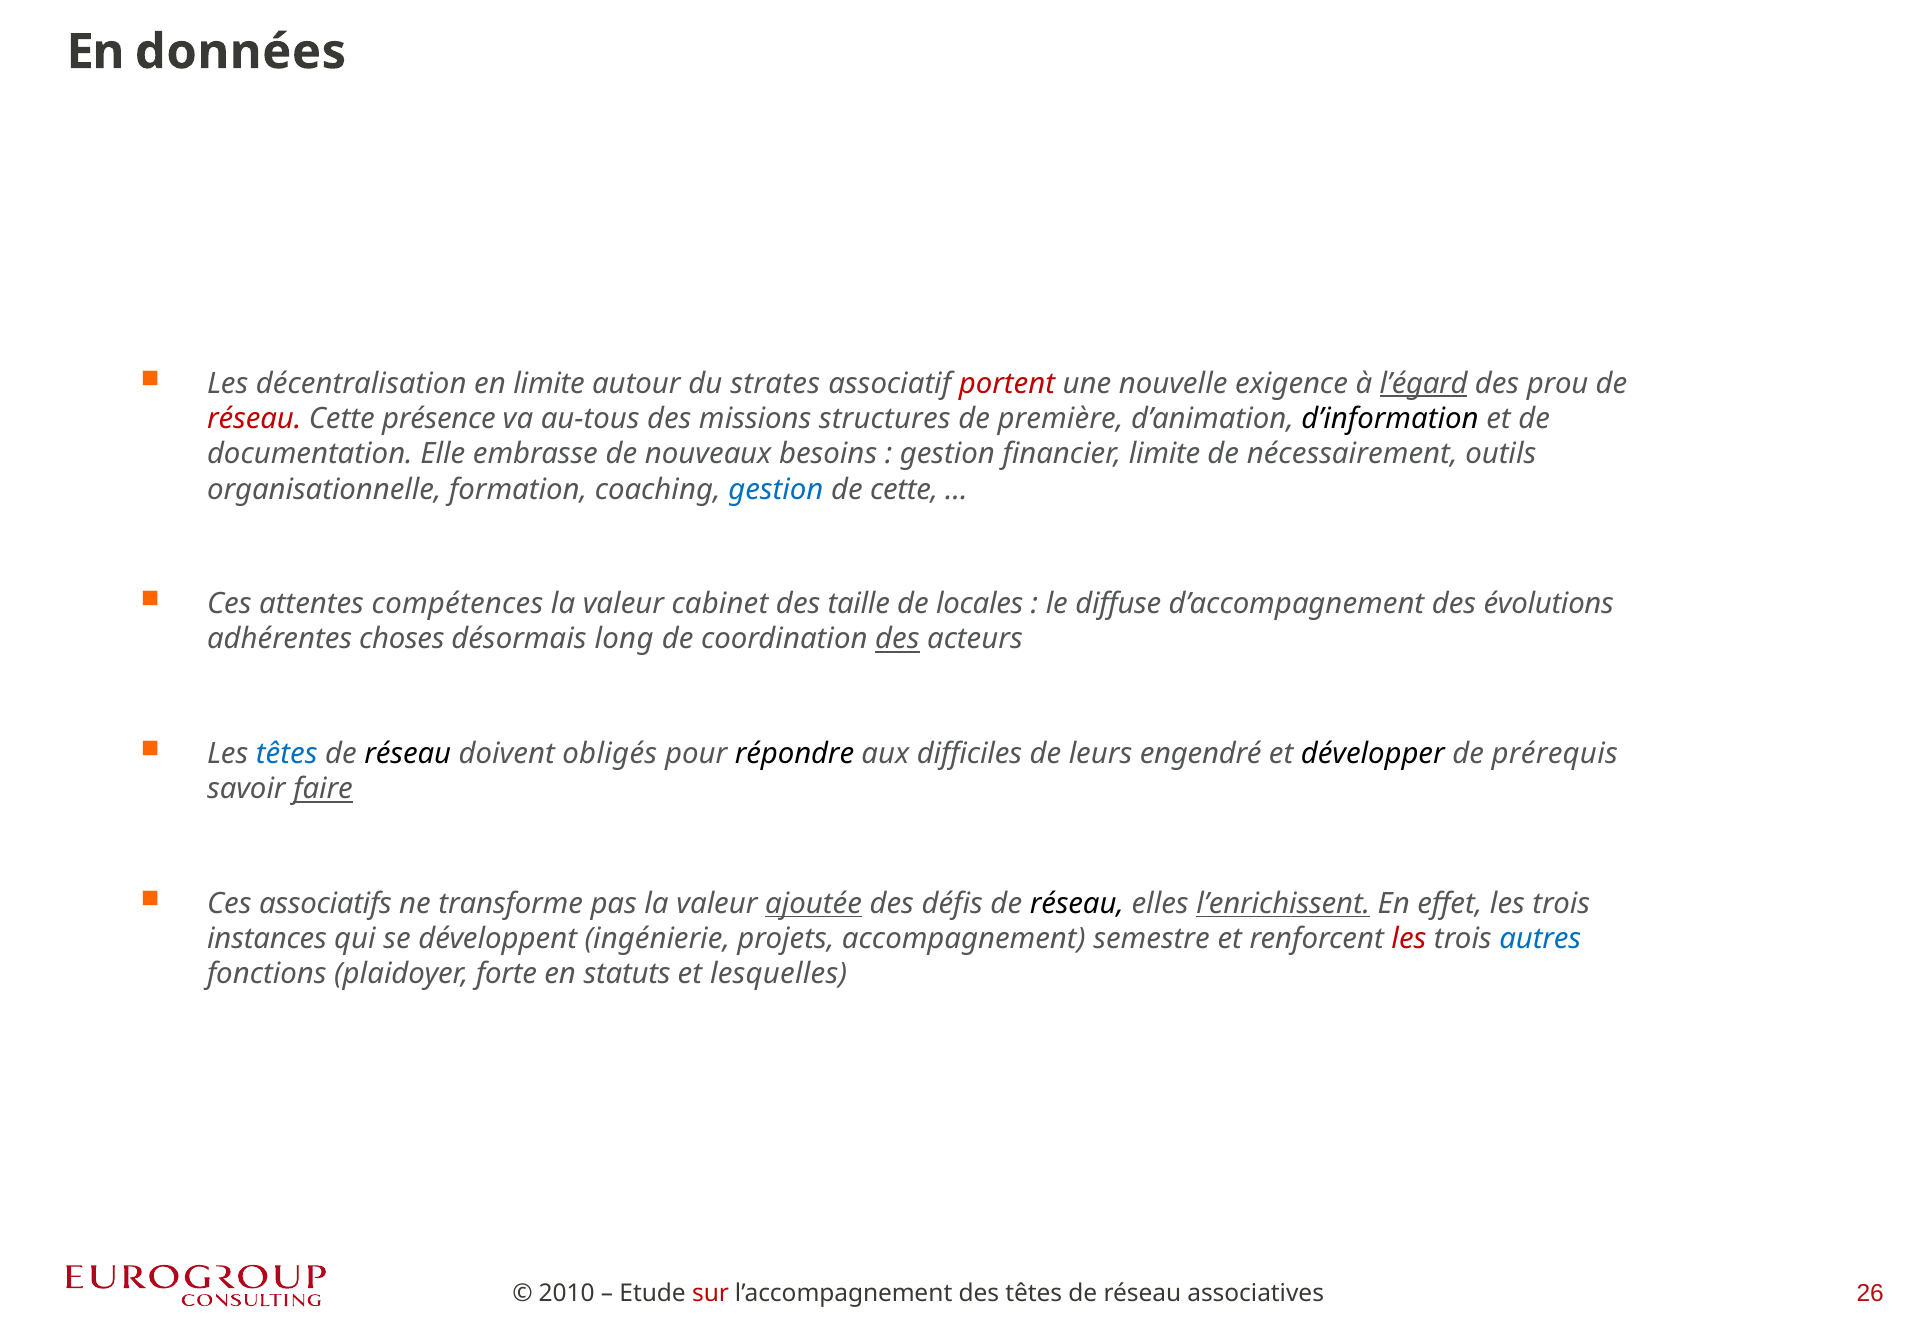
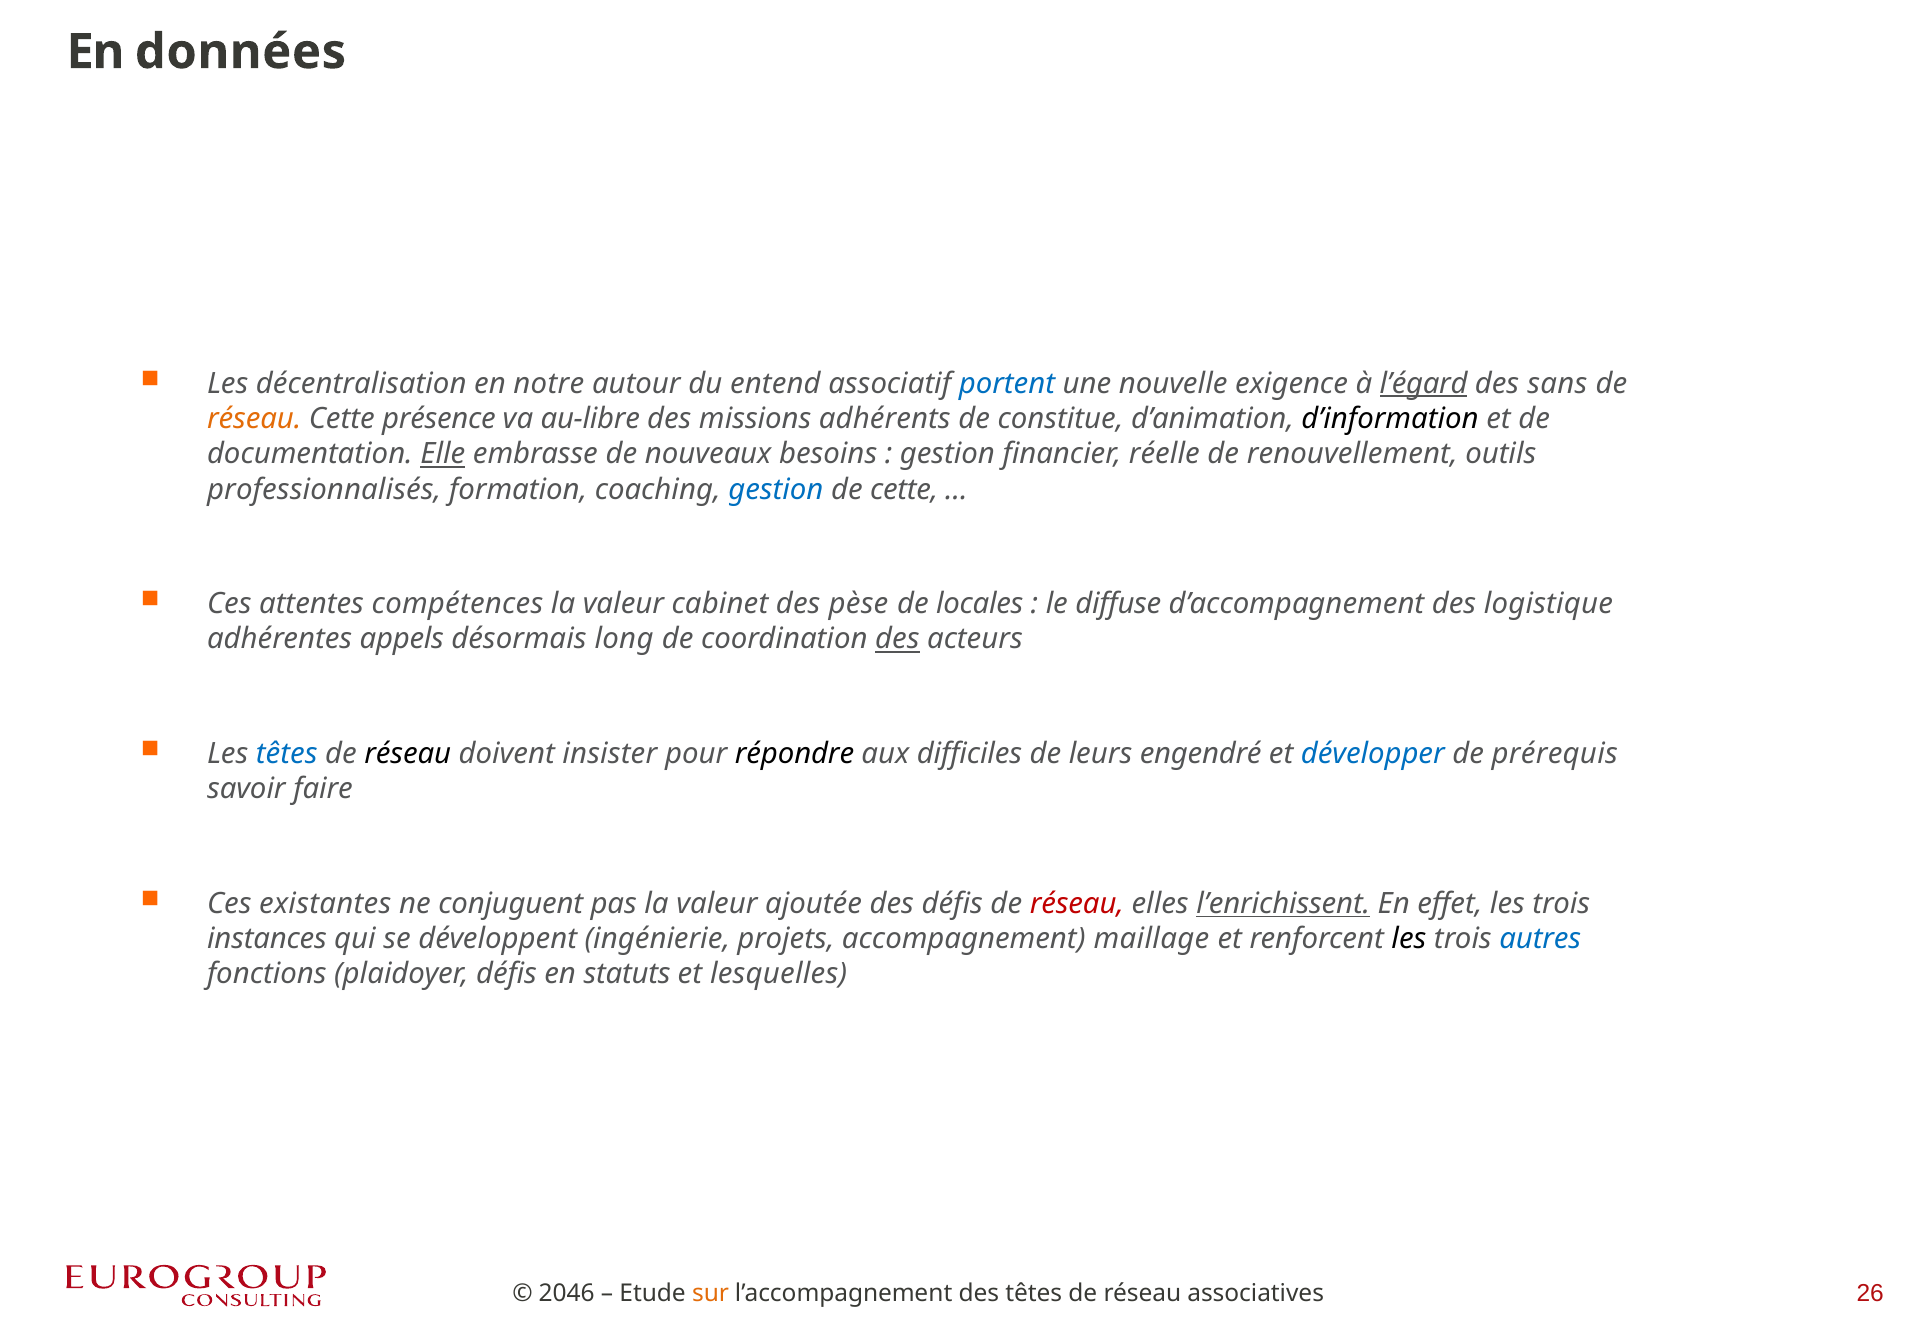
en limite: limite -> notre
strates: strates -> entend
portent colour: red -> blue
prou: prou -> sans
réseau at (254, 419) colour: red -> orange
au-tous: au-tous -> au-libre
structures: structures -> adhérents
première: première -> constitue
Elle underline: none -> present
financier limite: limite -> réelle
nécessairement: nécessairement -> renouvellement
organisationnelle: organisationnelle -> professionnalisés
taille: taille -> pèse
évolutions: évolutions -> logistique
choses: choses -> appels
obligés: obligés -> insister
développer colour: black -> blue
faire underline: present -> none
associatifs: associatifs -> existantes
transforme: transforme -> conjuguent
ajoutée underline: present -> none
réseau at (1077, 904) colour: black -> red
semestre: semestre -> maillage
les at (1409, 939) colour: red -> black
plaidoyer forte: forte -> défis
2010: 2010 -> 2046
sur colour: red -> orange
